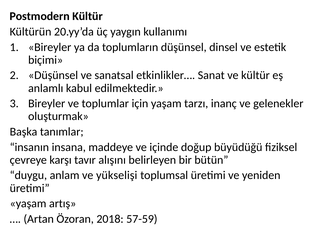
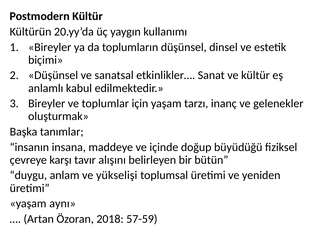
artış: artış -> aynı
